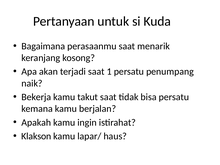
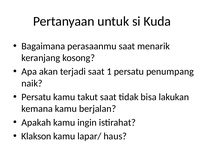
Bekerja at (36, 97): Bekerja -> Persatu
bisa persatu: persatu -> lakukan
